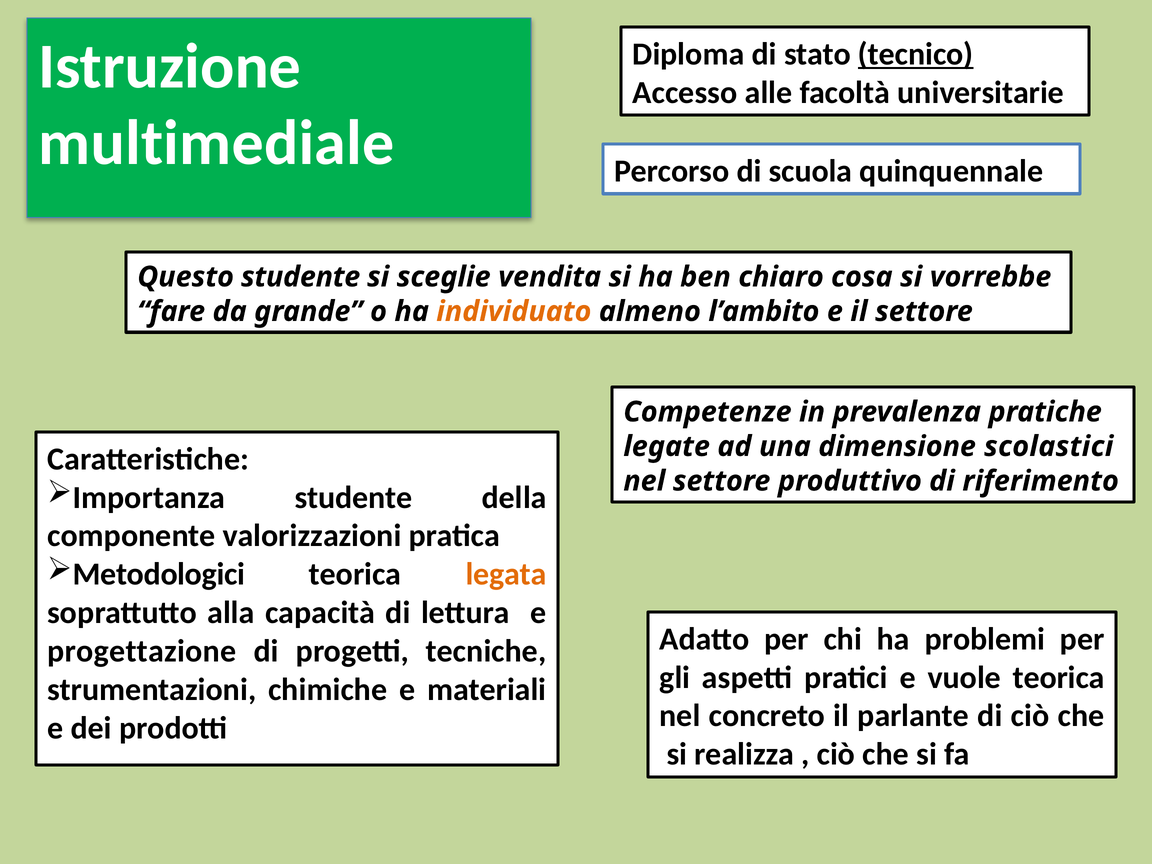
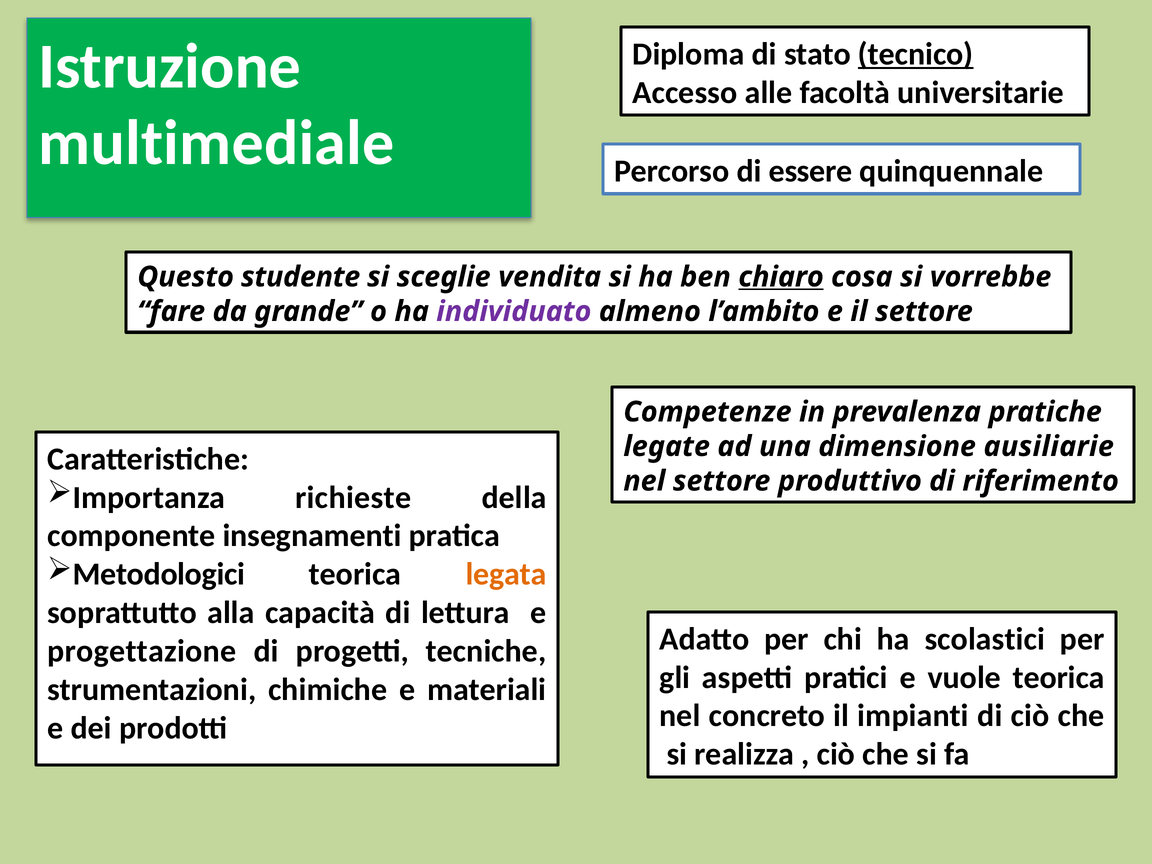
scuola: scuola -> essere
chiaro underline: none -> present
individuato colour: orange -> purple
scolastici: scolastici -> ausiliarie
Importanza studente: studente -> richieste
valorizzazioni: valorizzazioni -> insegnamenti
problemi: problemi -> scolastici
parlante: parlante -> impianti
